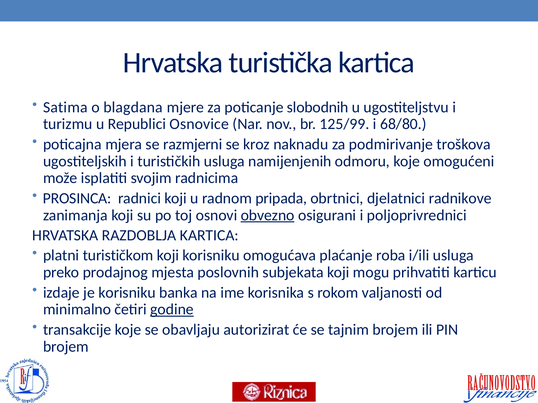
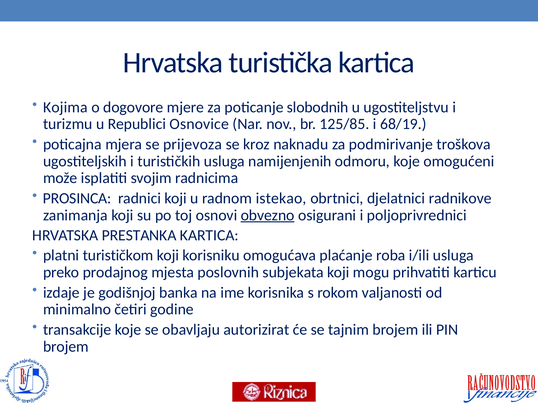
Satima: Satima -> Kojima
blagdana: blagdana -> dogovore
125/99: 125/99 -> 125/85
68/80: 68/80 -> 68/19
razmjerni: razmjerni -> prijevoza
pripada: pripada -> istekao
RAZDOBLJA: RAZDOBLJA -> PRESTANKA
je korisniku: korisniku -> godišnjoj
godine underline: present -> none
